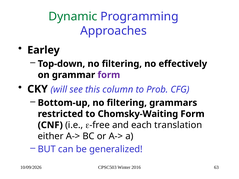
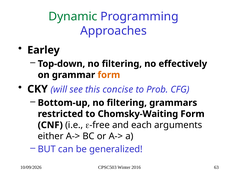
form at (109, 75) colour: purple -> orange
column: column -> concise
translation: translation -> arguments
